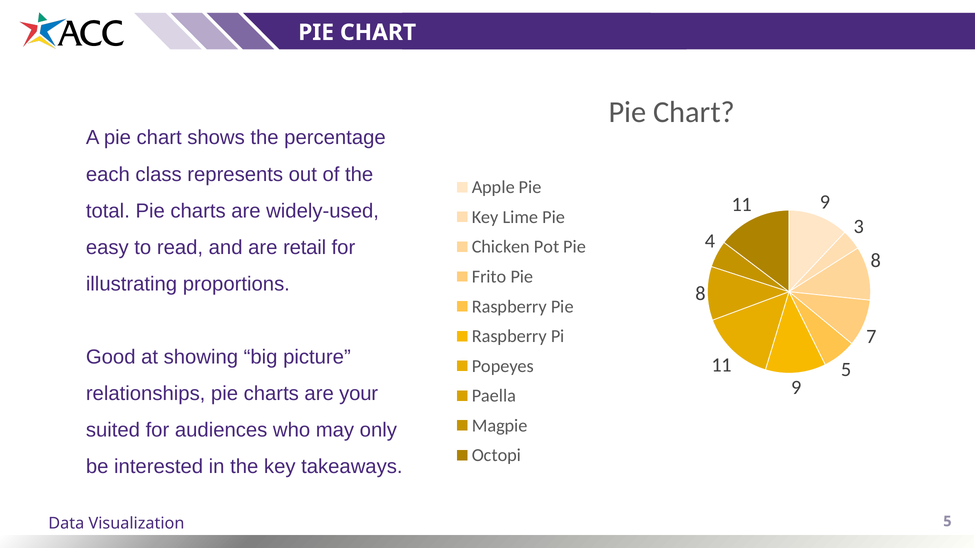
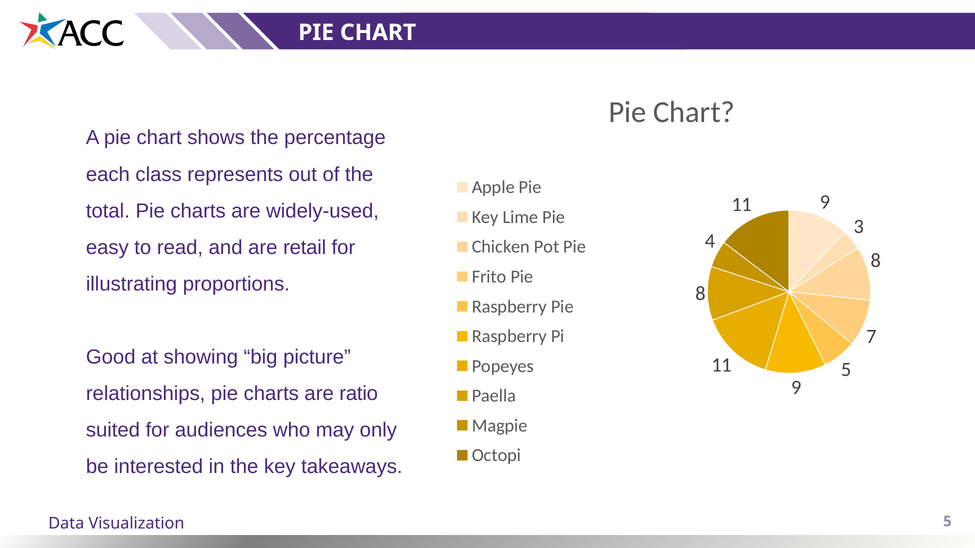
your: your -> ratio
